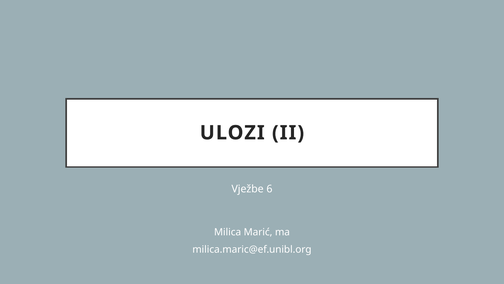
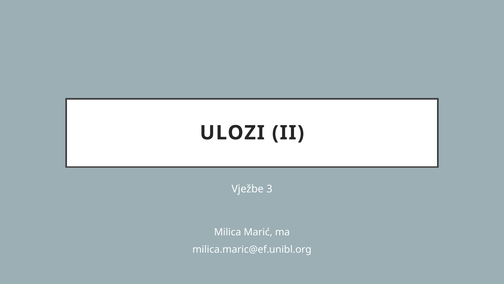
6: 6 -> 3
